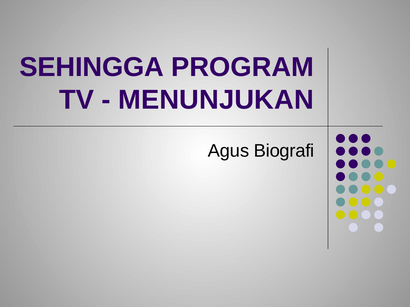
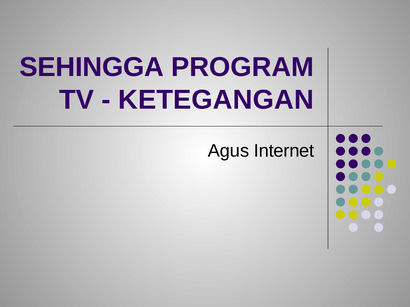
MENUNJUKAN: MENUNJUKAN -> KETEGANGAN
Biografi: Biografi -> Internet
